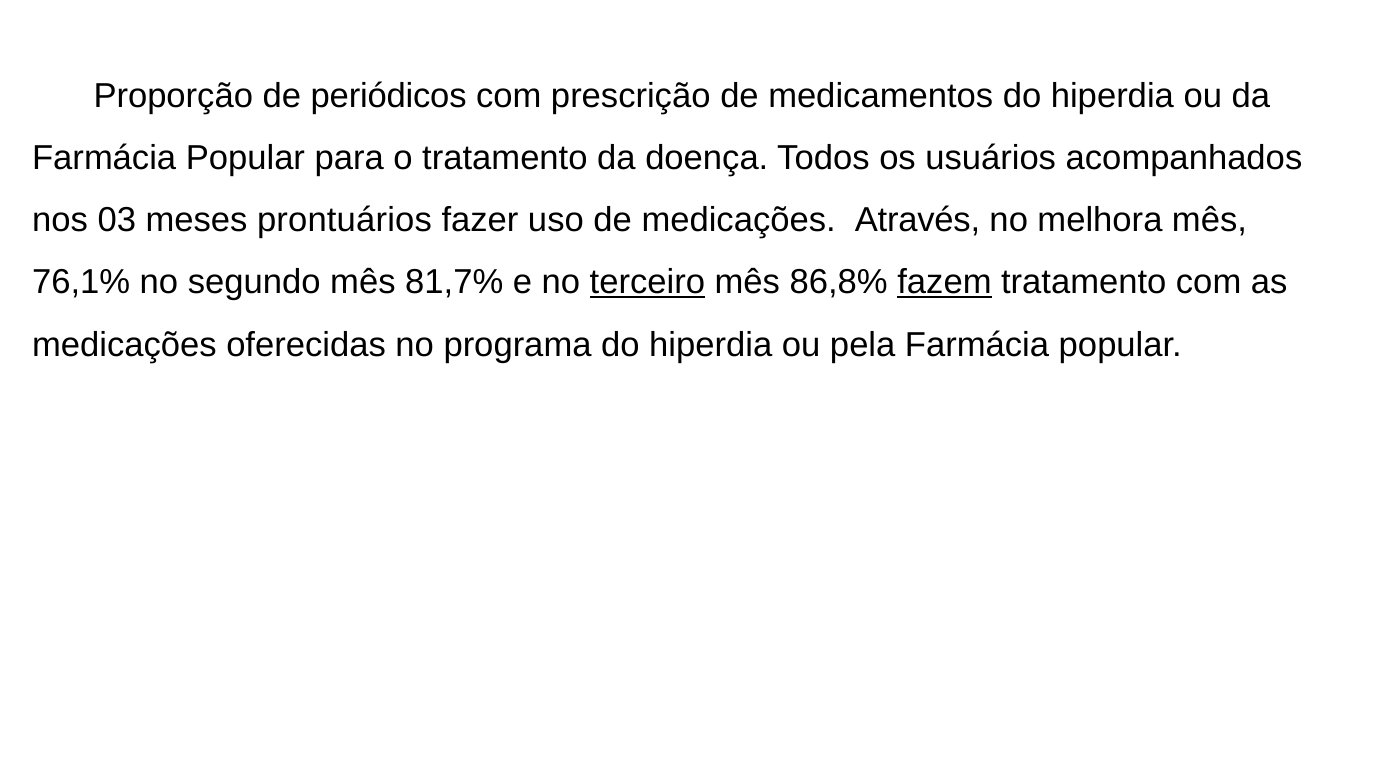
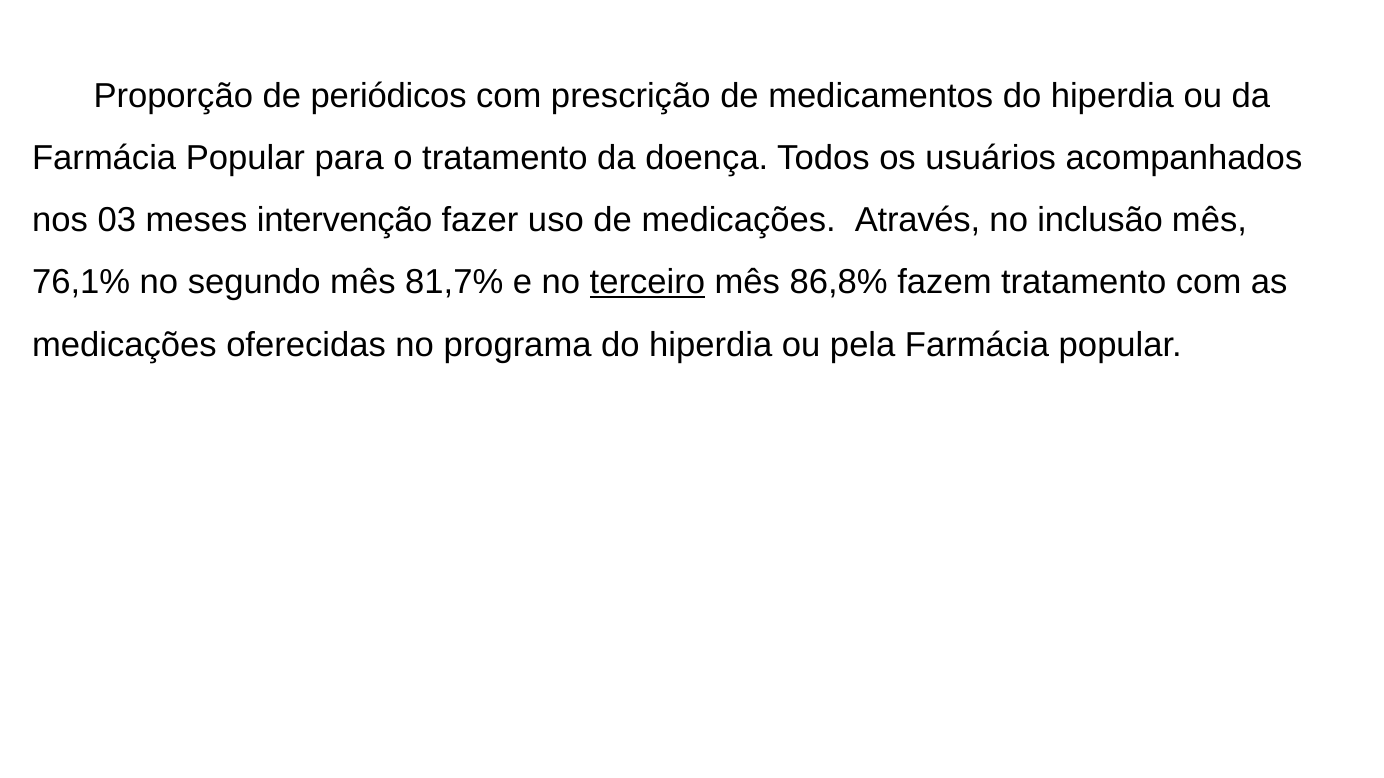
prontuários: prontuários -> intervenção
melhora: melhora -> inclusão
fazem underline: present -> none
